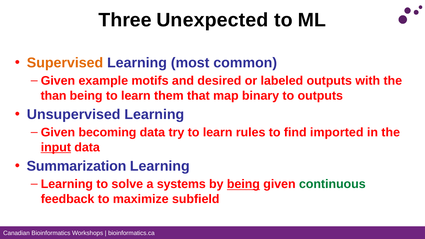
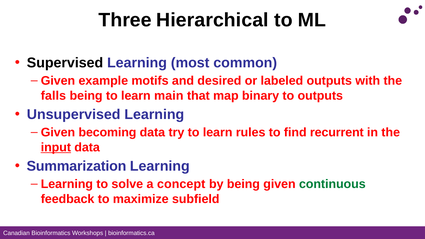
Unexpected: Unexpected -> Hierarchical
Supervised colour: orange -> black
than: than -> falls
them: them -> main
imported: imported -> recurrent
systems: systems -> concept
being at (243, 184) underline: present -> none
